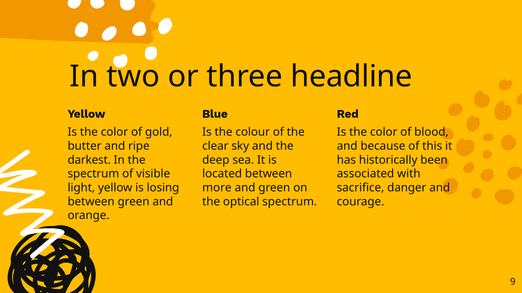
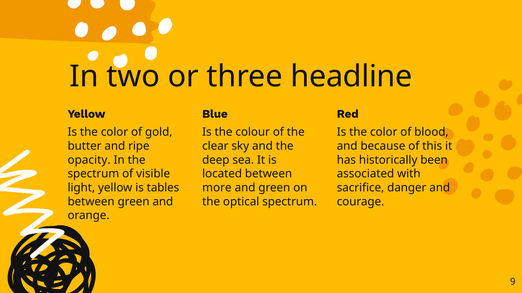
darkest: darkest -> opacity
losing: losing -> tables
